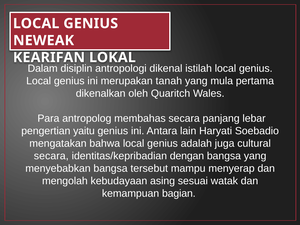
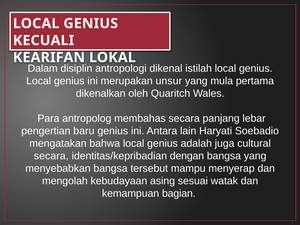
NEWEAK: NEWEAK -> KECUALI
tanah: tanah -> unsur
yaitu: yaitu -> baru
